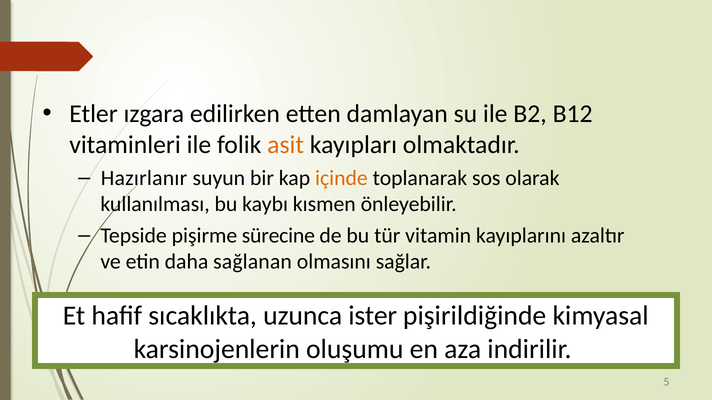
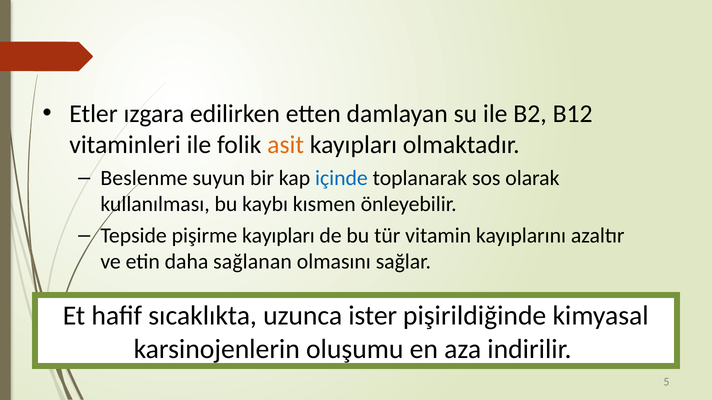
Hazırlanır: Hazırlanır -> Beslenme
içinde colour: orange -> blue
pişirme sürecine: sürecine -> kayıpları
